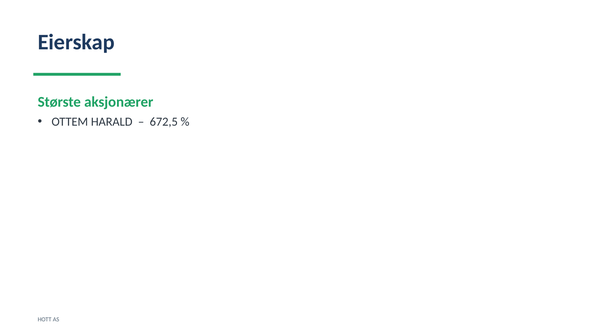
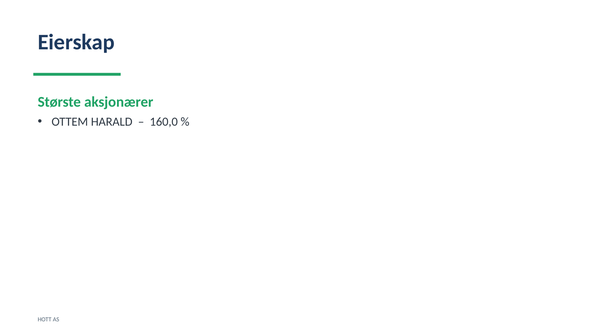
672,5: 672,5 -> 160,0
